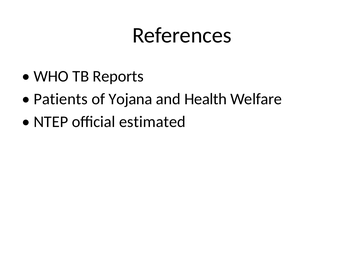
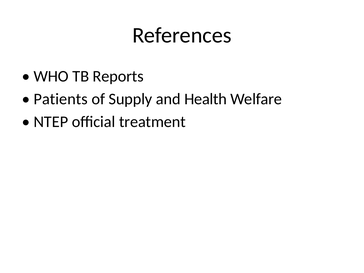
Yojana: Yojana -> Supply
estimated: estimated -> treatment
